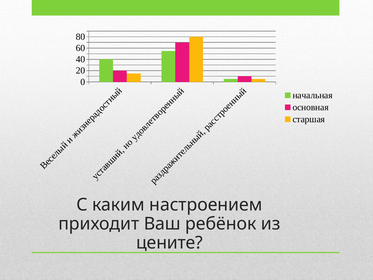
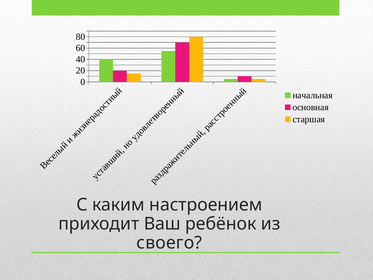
цените: цените -> своего
